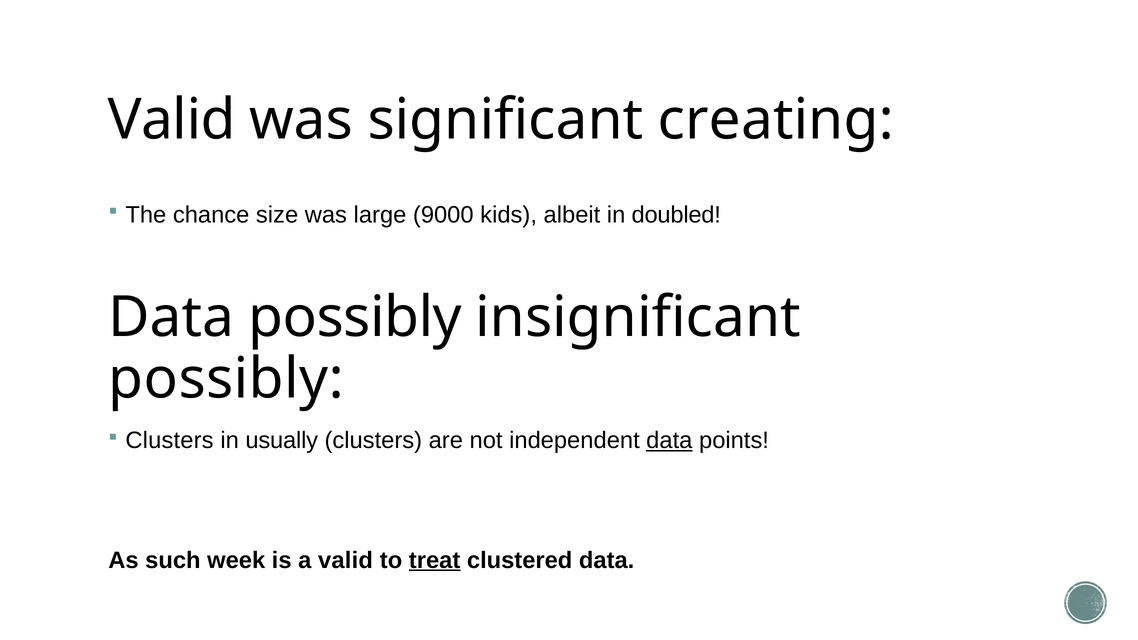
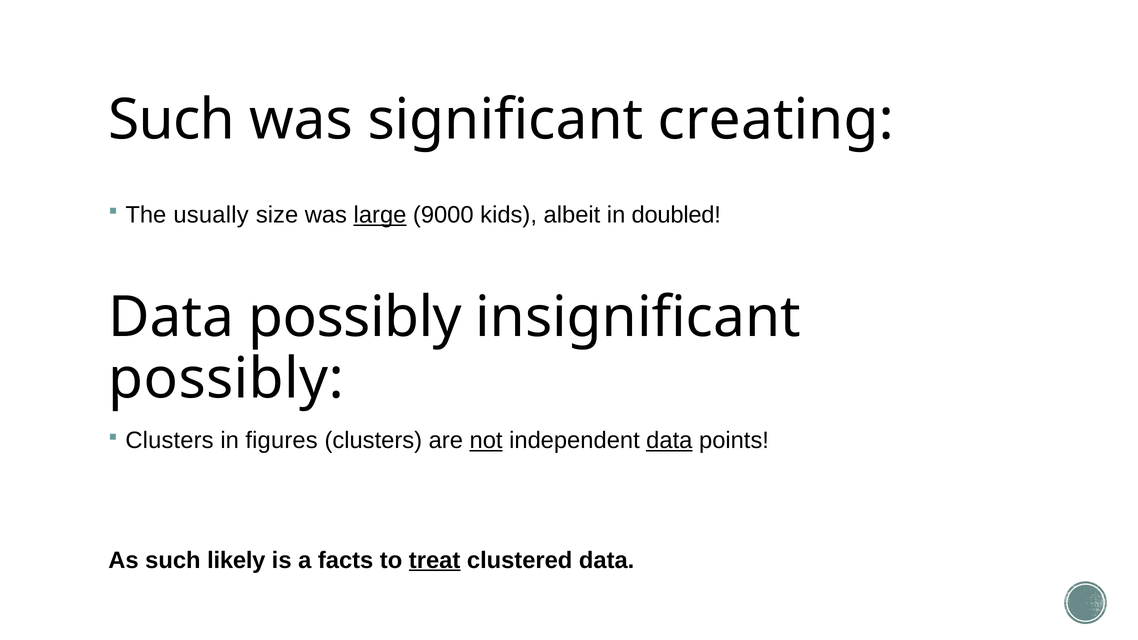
Valid at (172, 120): Valid -> Such
chance: chance -> usually
large underline: none -> present
usually: usually -> figures
not underline: none -> present
week: week -> likely
a valid: valid -> facts
